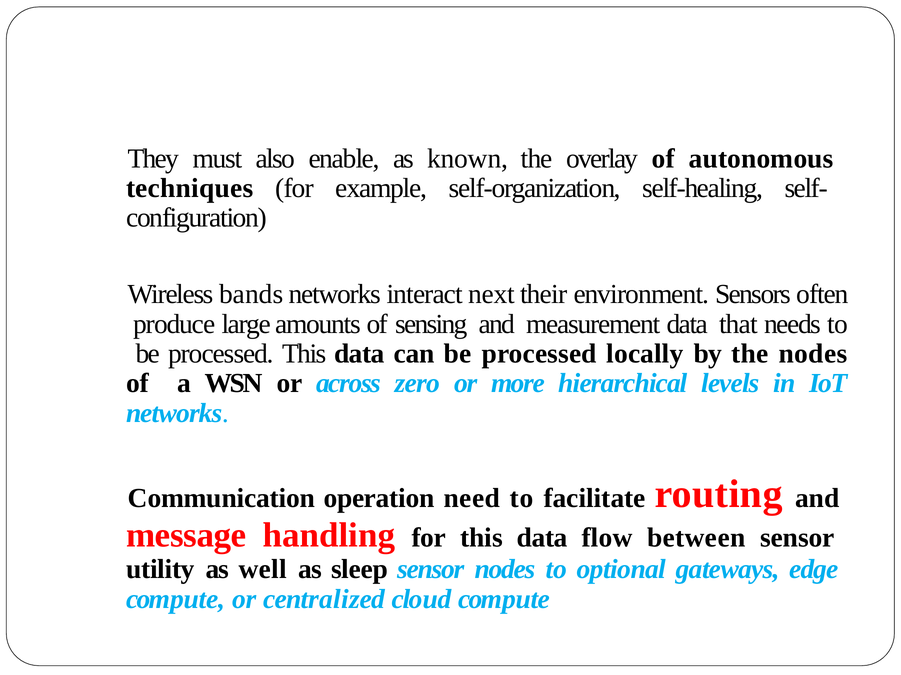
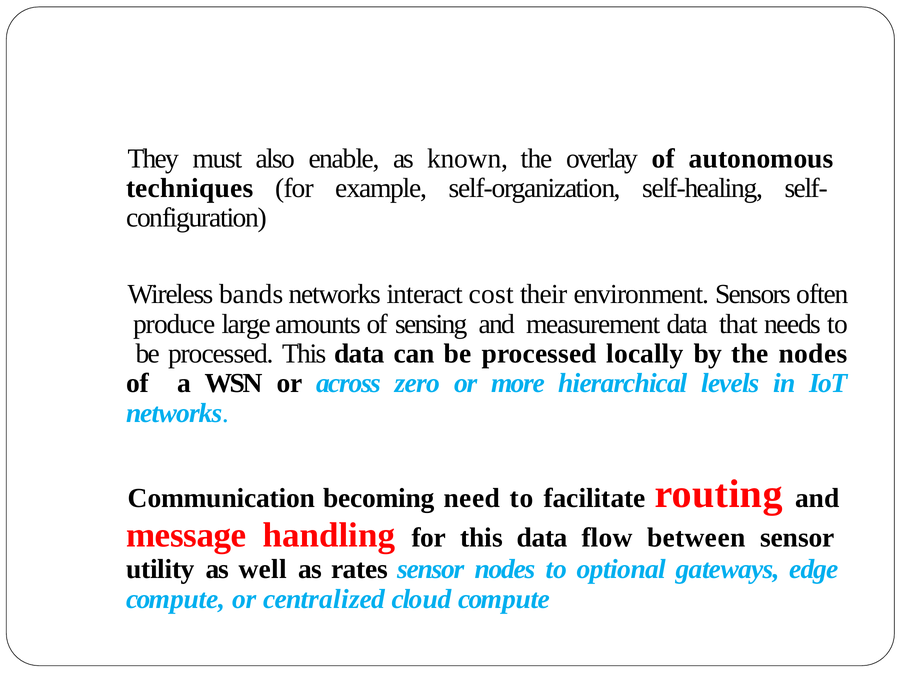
next: next -> cost
operation: operation -> becoming
sleep: sleep -> rates
